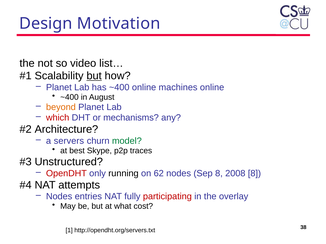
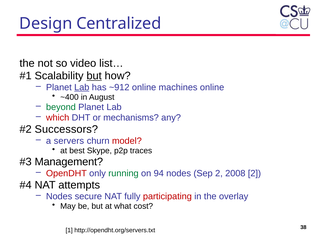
Motivation: Motivation -> Centralized
Lab at (82, 87) underline: none -> present
has ~400: ~400 -> ~912
beyond colour: orange -> green
Architecture: Architecture -> Successors
model colour: green -> red
Unstructured: Unstructured -> Management
running colour: black -> green
62: 62 -> 94
Sep 8: 8 -> 2
2008 8: 8 -> 2
entries: entries -> secure
